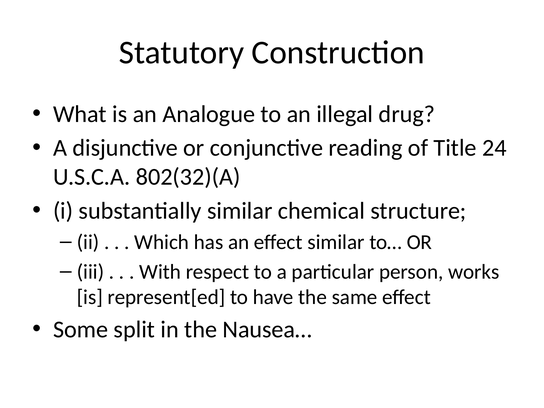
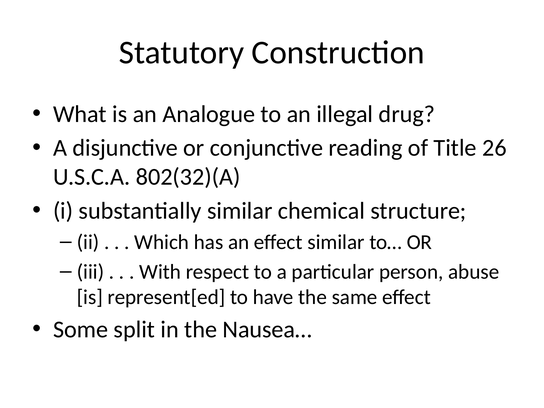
24: 24 -> 26
works: works -> abuse
